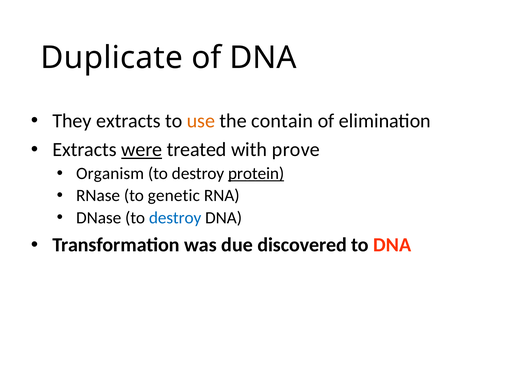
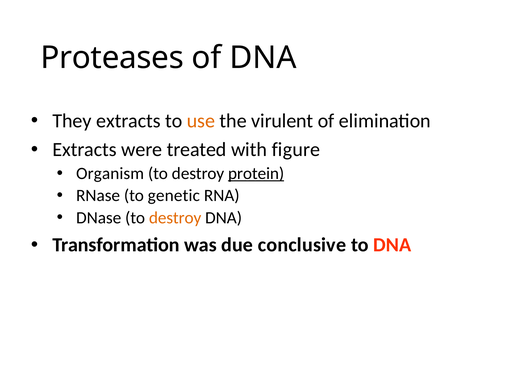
Duplicate: Duplicate -> Proteases
contain: contain -> virulent
were underline: present -> none
prove: prove -> figure
destroy at (175, 218) colour: blue -> orange
discovered: discovered -> conclusive
